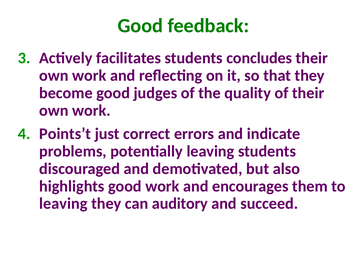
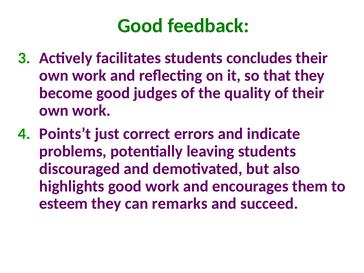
leaving at (63, 204): leaving -> esteem
auditory: auditory -> remarks
